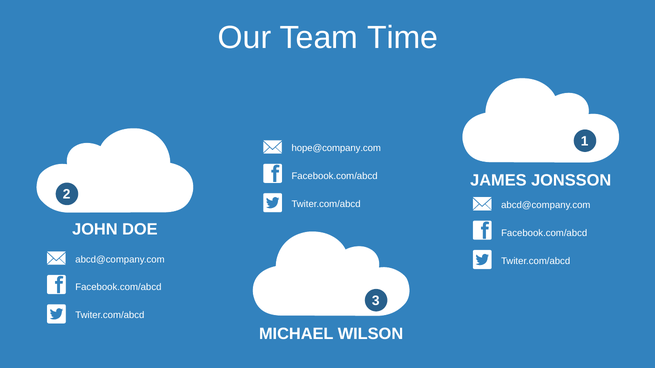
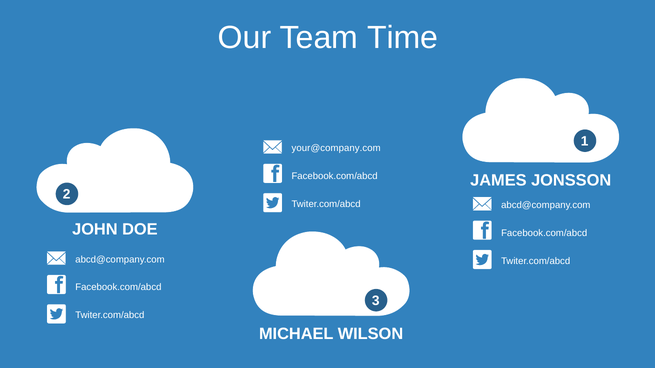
hope@company.com: hope@company.com -> your@company.com
